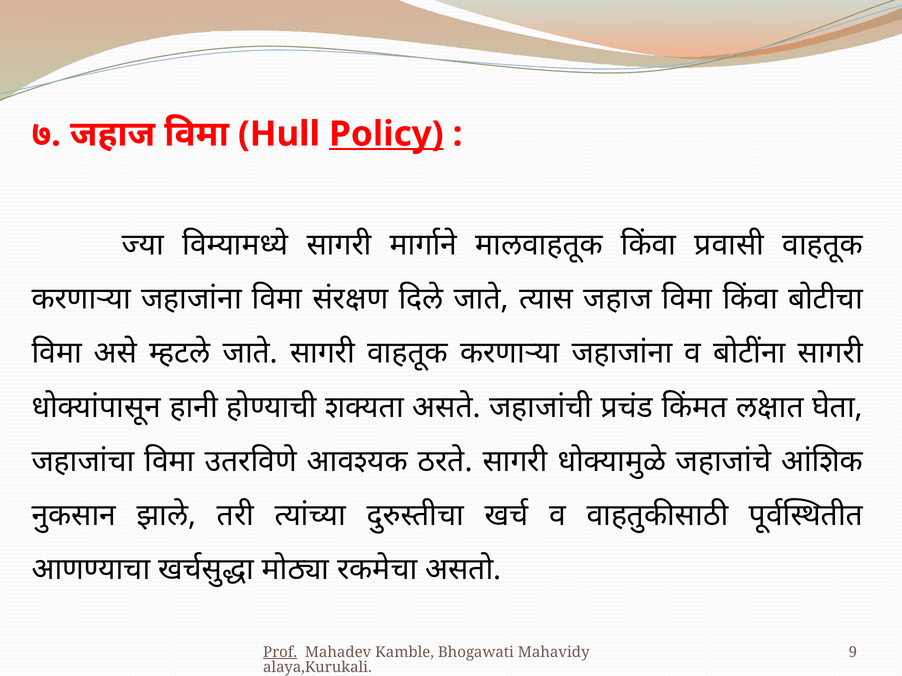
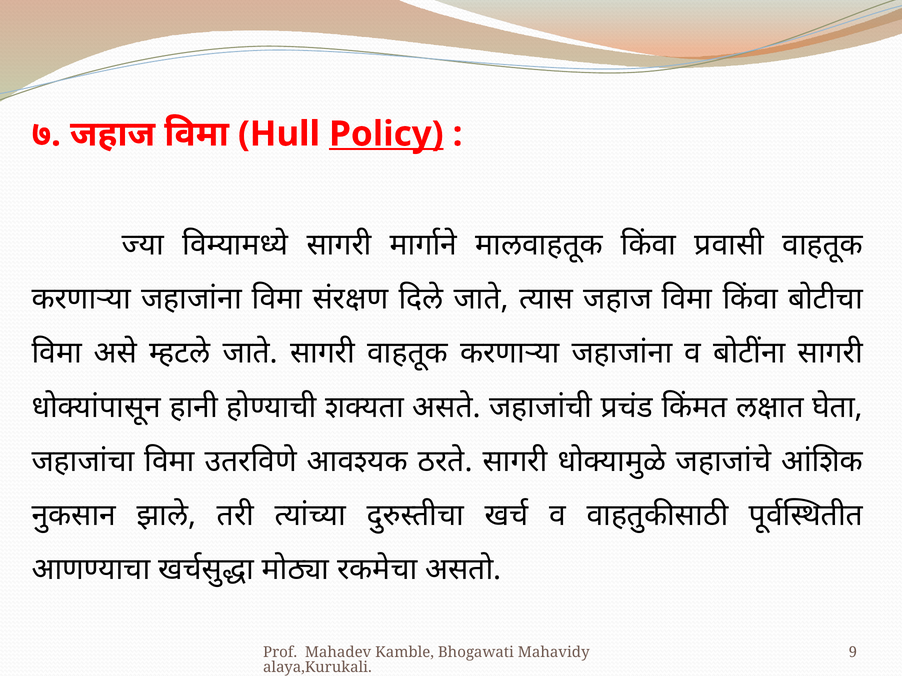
Prof underline: present -> none
